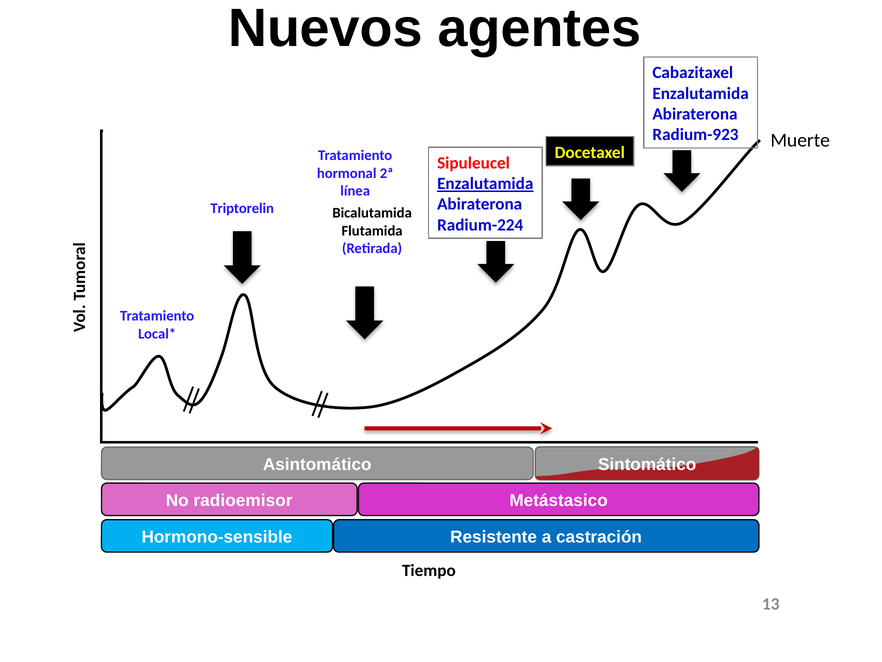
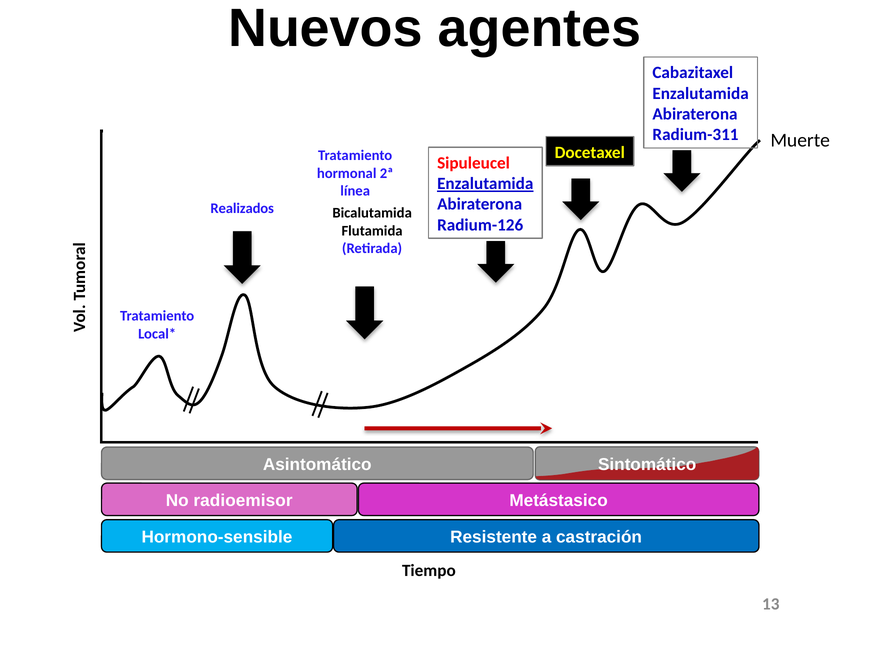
Radium-923: Radium-923 -> Radium-311
Triptorelin: Triptorelin -> Realizados
Radium-224: Radium-224 -> Radium-126
